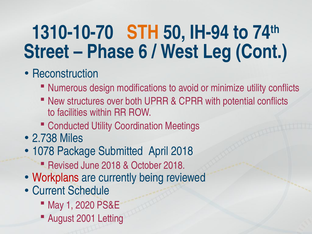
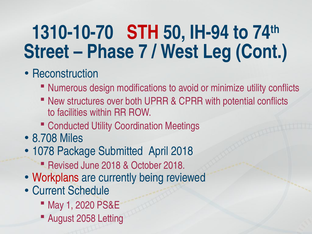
STH colour: orange -> red
6: 6 -> 7
2.738: 2.738 -> 8.708
2001: 2001 -> 2058
